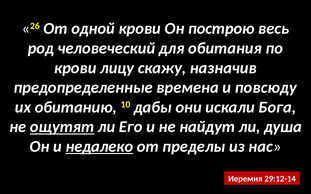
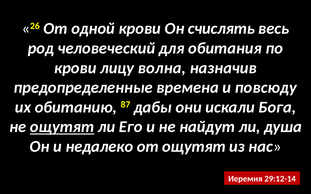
построю: построю -> счислять
скажу: скажу -> волна
10: 10 -> 87
недалеко underline: present -> none
от пределы: пределы -> ощутят
